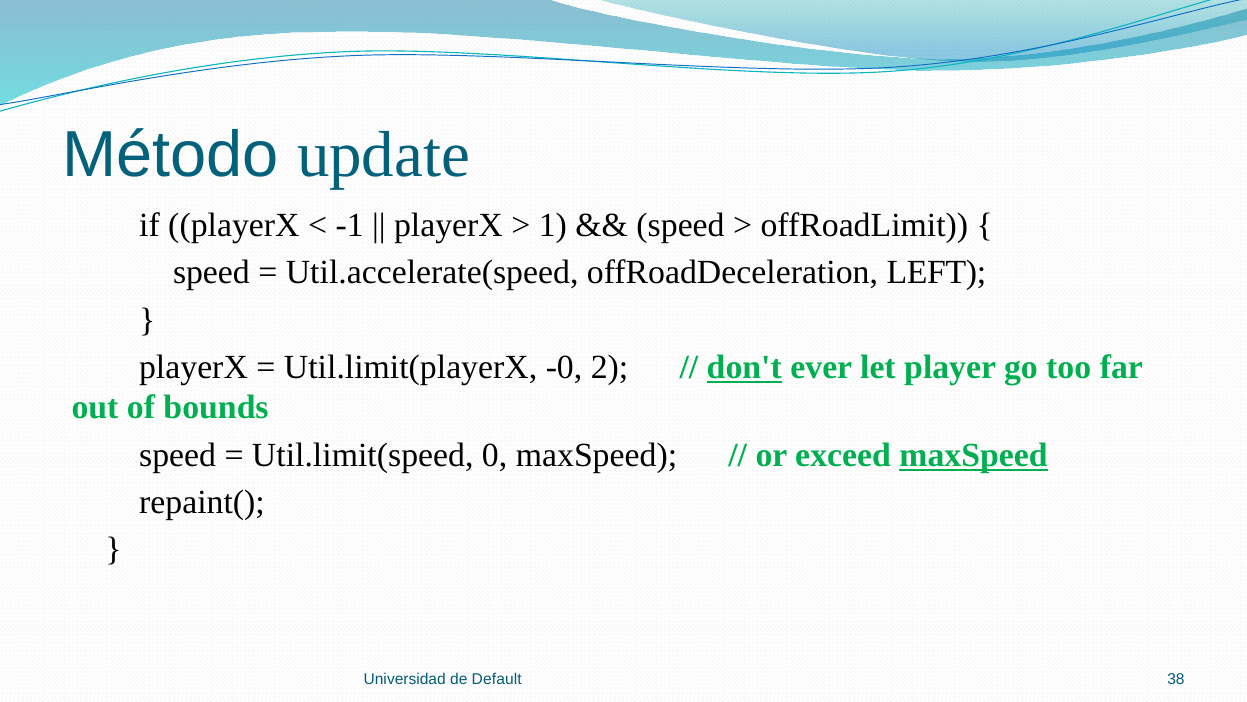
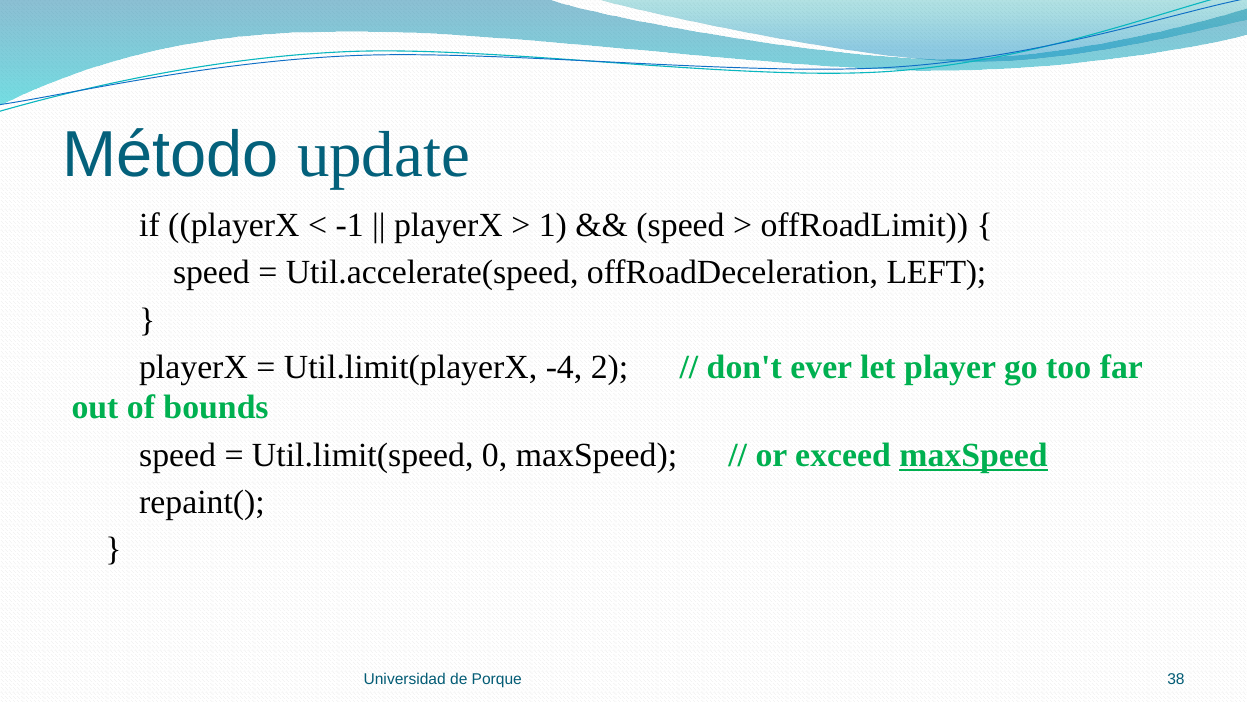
-0: -0 -> -4
don't underline: present -> none
Default: Default -> Porque
